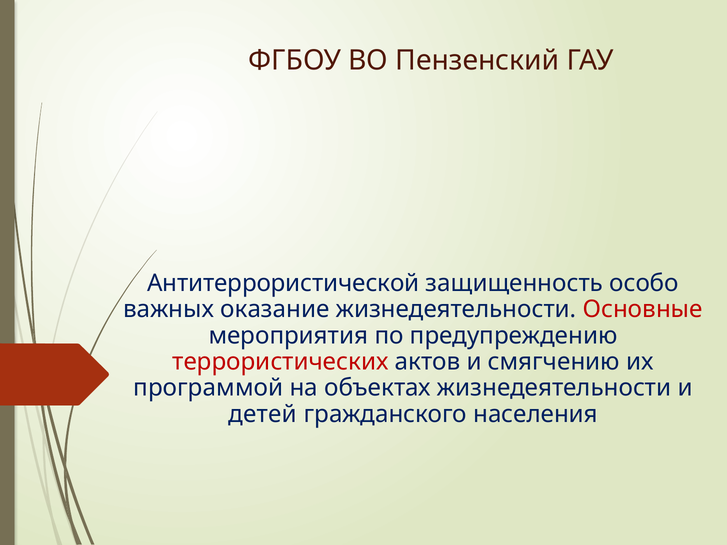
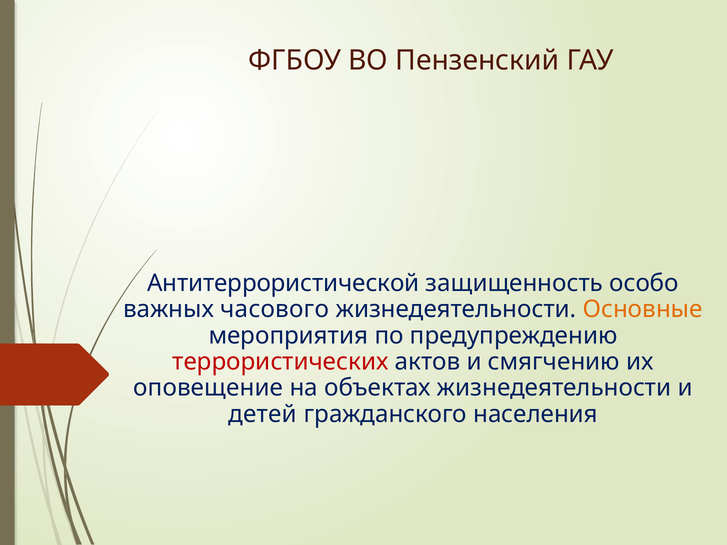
оказание: оказание -> часового
Основные colour: red -> orange
программой: программой -> оповещение
